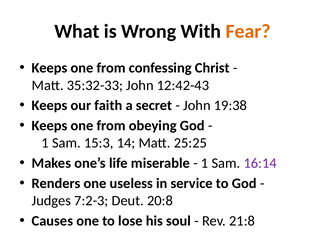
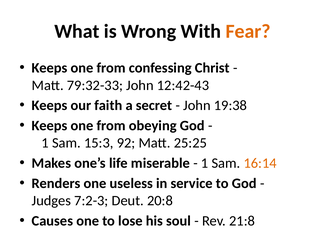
35:32-33: 35:32-33 -> 79:32-33
14: 14 -> 92
16:14 colour: purple -> orange
